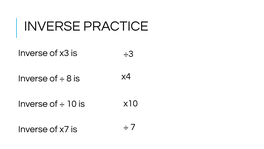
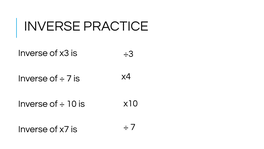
8 at (69, 78): 8 -> 7
